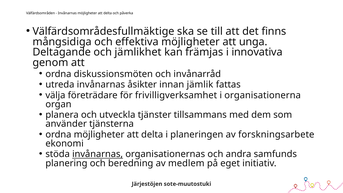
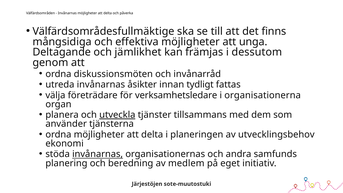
innovativa: innovativa -> dessutom
jämlik: jämlik -> tydligt
frivilligverksamhet: frivilligverksamhet -> verksamhetsledare
utveckla underline: none -> present
forskningsarbete: forskningsarbete -> utvecklingsbehov
